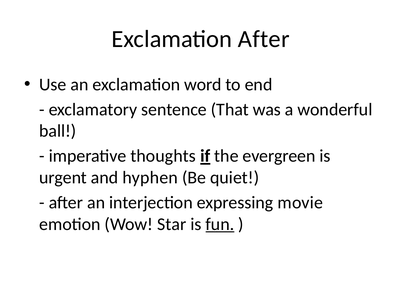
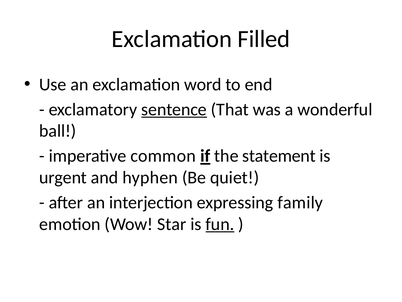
Exclamation After: After -> Filled
sentence underline: none -> present
thoughts: thoughts -> common
evergreen: evergreen -> statement
movie: movie -> family
